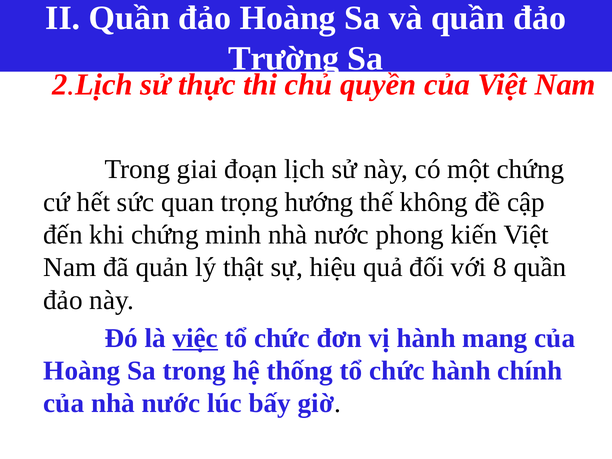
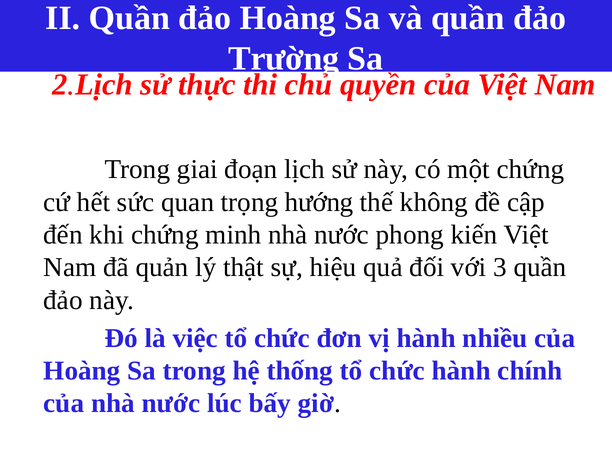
8: 8 -> 3
việc underline: present -> none
mang: mang -> nhiều
